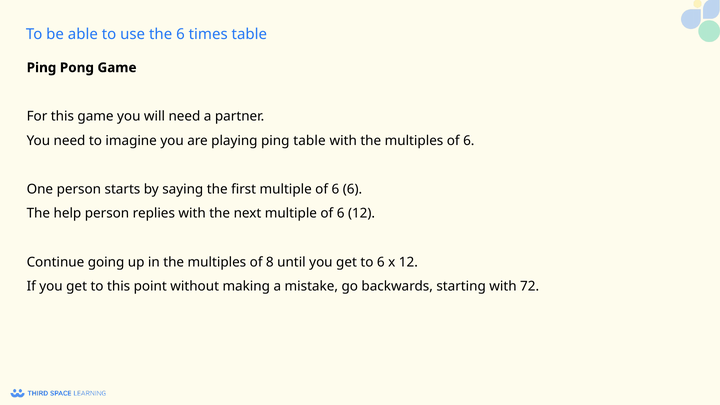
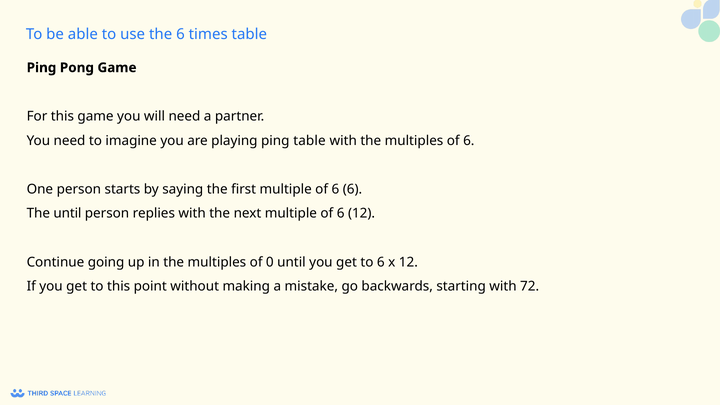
The help: help -> until
8: 8 -> 0
